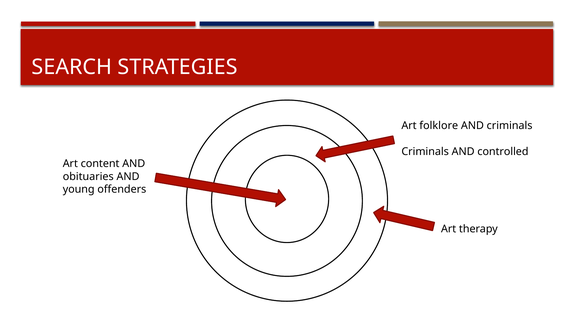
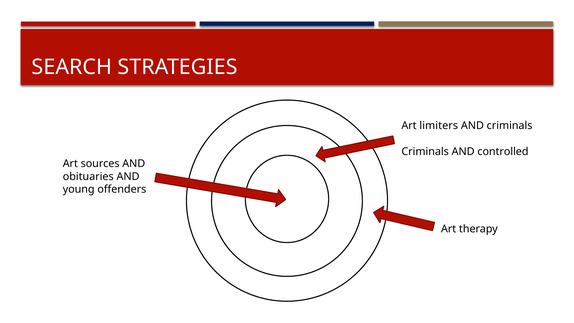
folklore: folklore -> limiters
content: content -> sources
